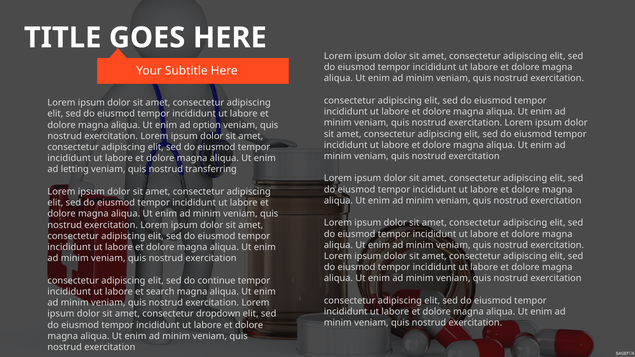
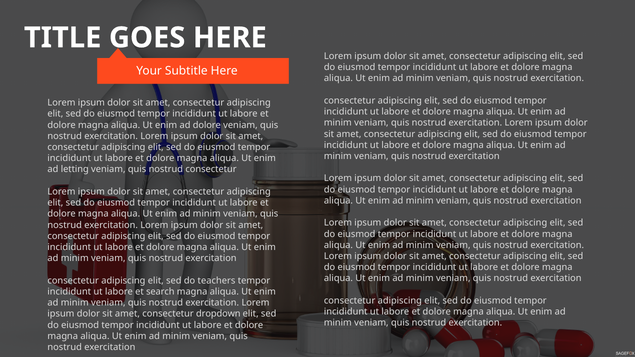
ad option: option -> dolore
nostrud transferring: transferring -> consectetur
continue: continue -> teachers
